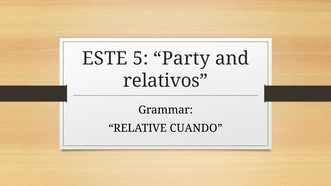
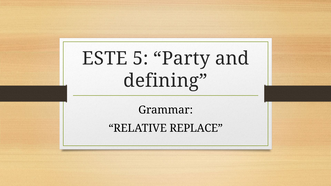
relativos: relativos -> defining
CUANDO: CUANDO -> REPLACE
